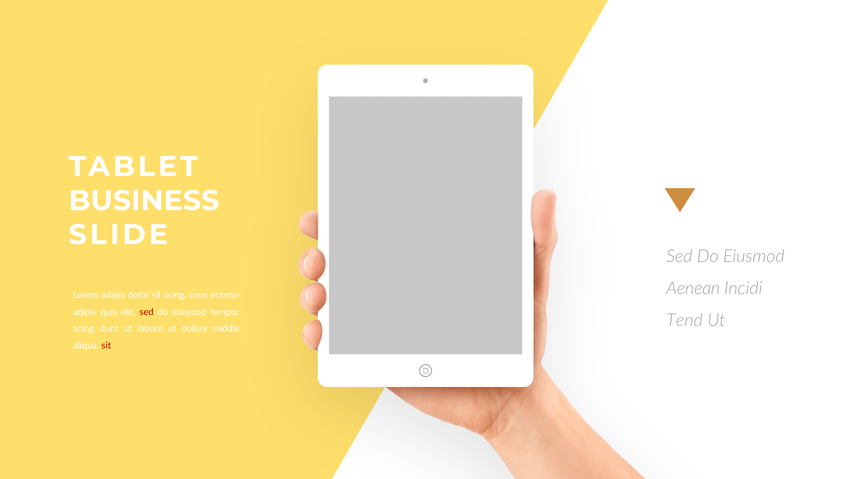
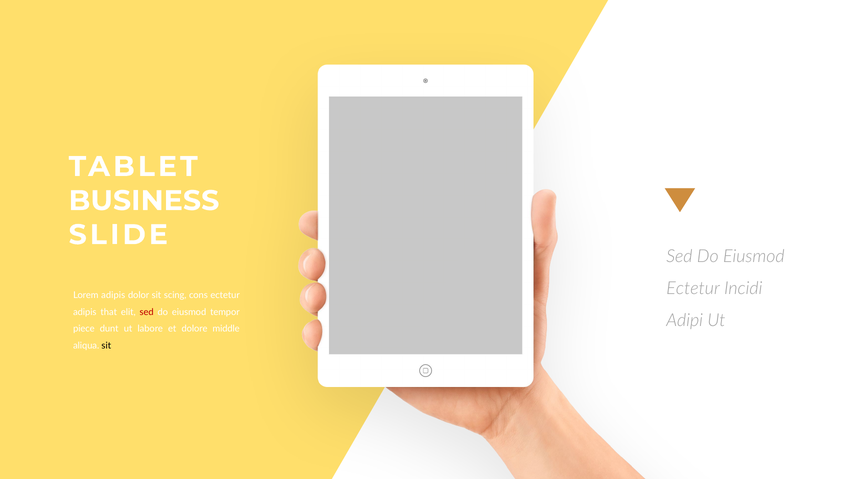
Aenean at (693, 288): Aenean -> Ectetur
quis: quis -> that
Tend: Tend -> Adipi
scing at (84, 328): scing -> piece
sit at (106, 345) colour: red -> black
